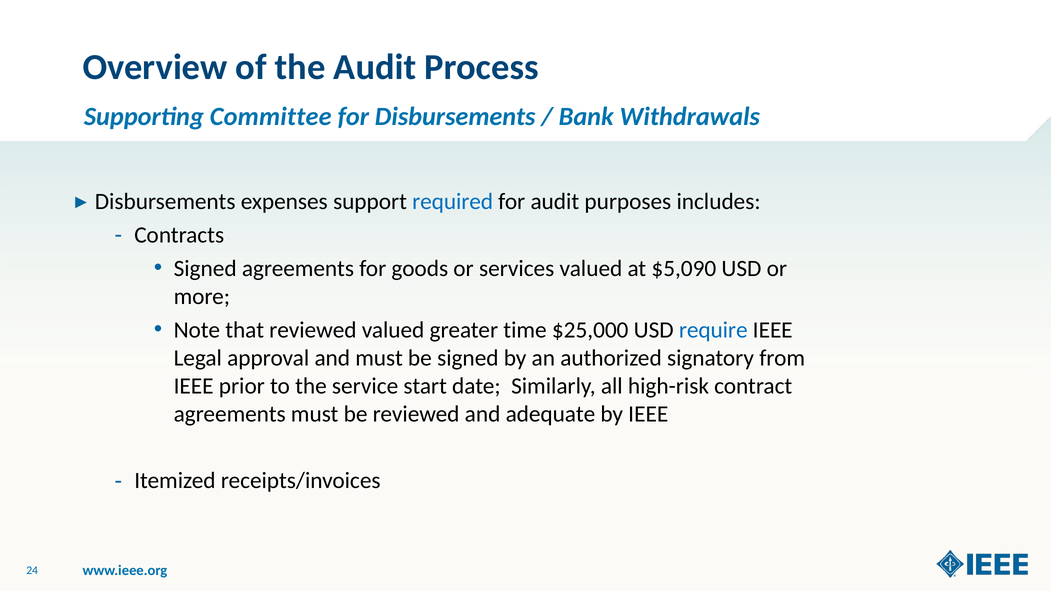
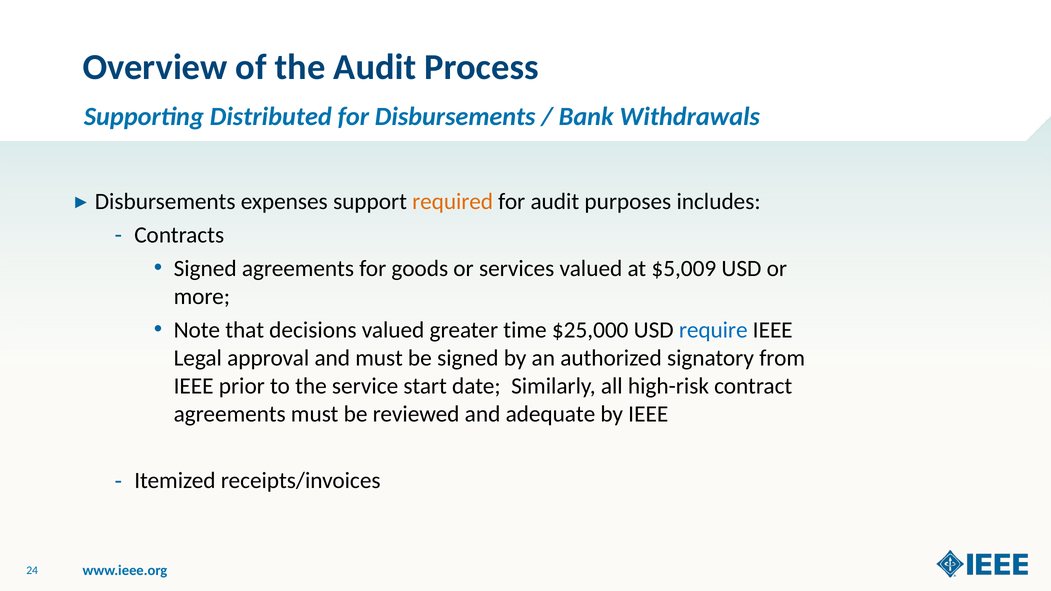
Committee: Committee -> Distributed
required colour: blue -> orange
$5,090: $5,090 -> $5,009
that reviewed: reviewed -> decisions
